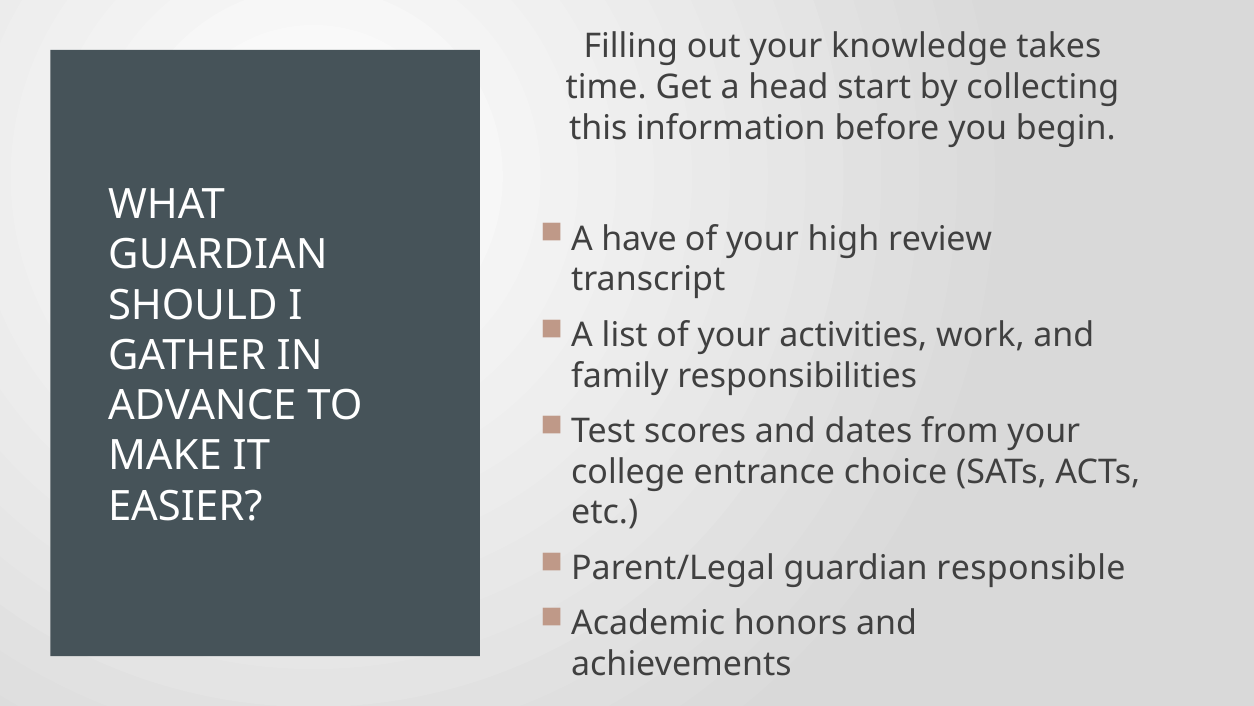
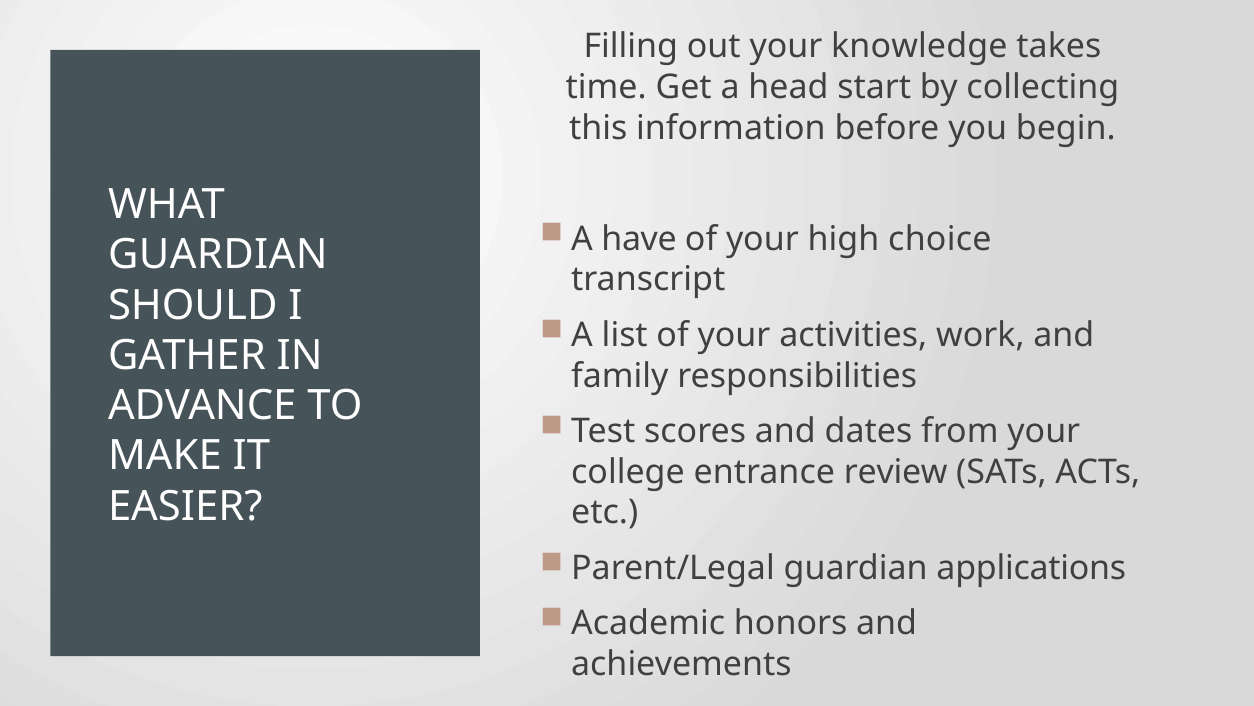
review: review -> choice
choice: choice -> review
responsible: responsible -> applications
